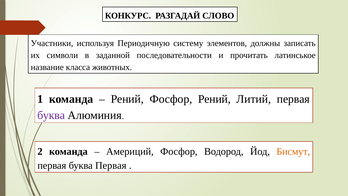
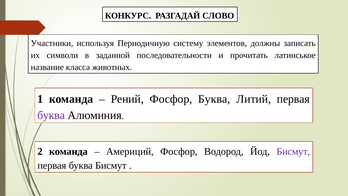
Фосфор Рений: Рений -> Буква
Бисмут at (293, 151) colour: orange -> purple
буква Первая: Первая -> Бисмут
